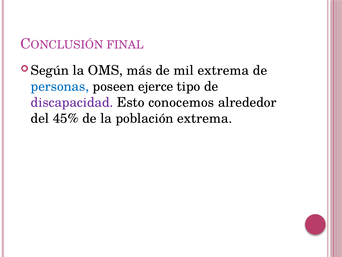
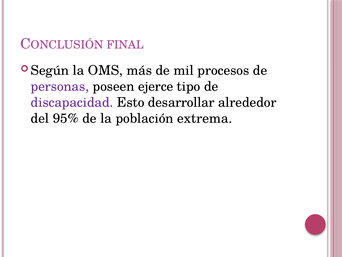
mil extrema: extrema -> procesos
personas colour: blue -> purple
conocemos: conocemos -> desarrollar
45%: 45% -> 95%
